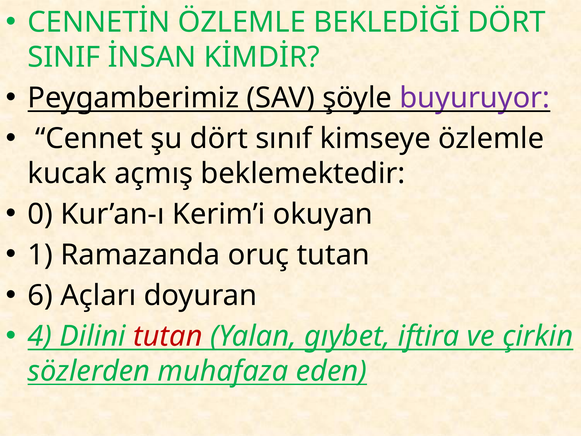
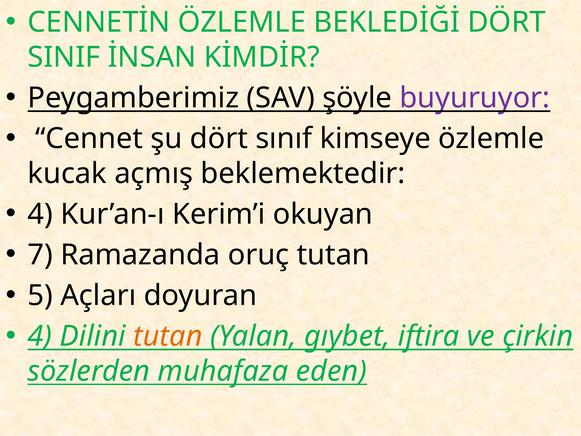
0 at (40, 214): 0 -> 4
1: 1 -> 7
6: 6 -> 5
tutan at (168, 336) colour: red -> orange
